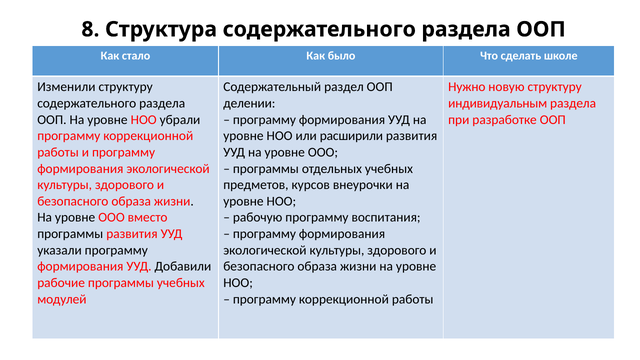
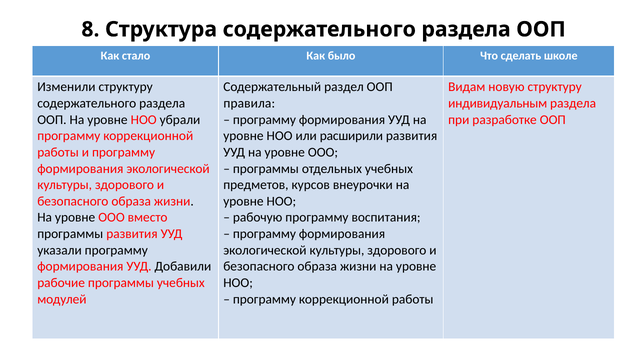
Нужно: Нужно -> Видам
делении: делении -> правила
